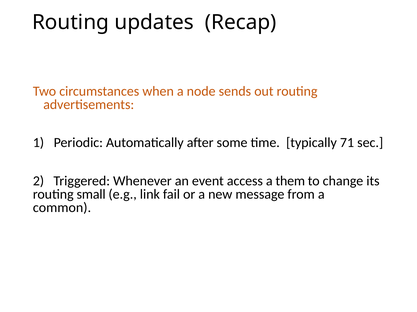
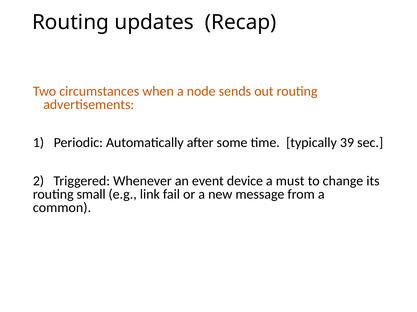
71: 71 -> 39
access: access -> device
them: them -> must
